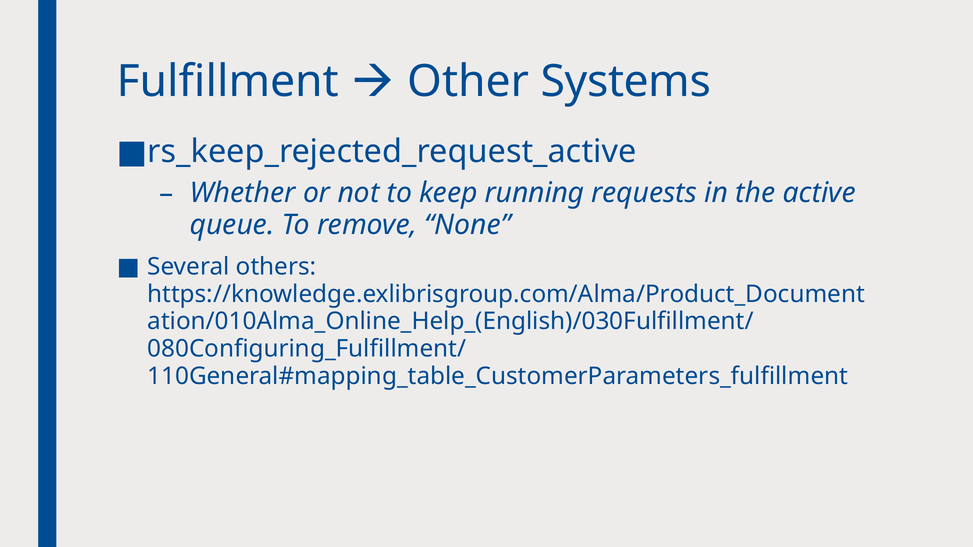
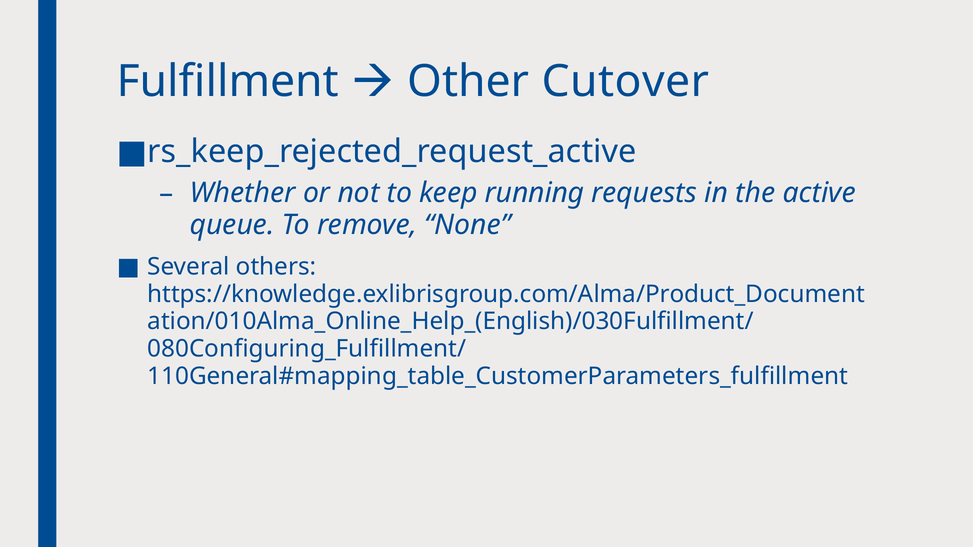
Systems: Systems -> Cutover
